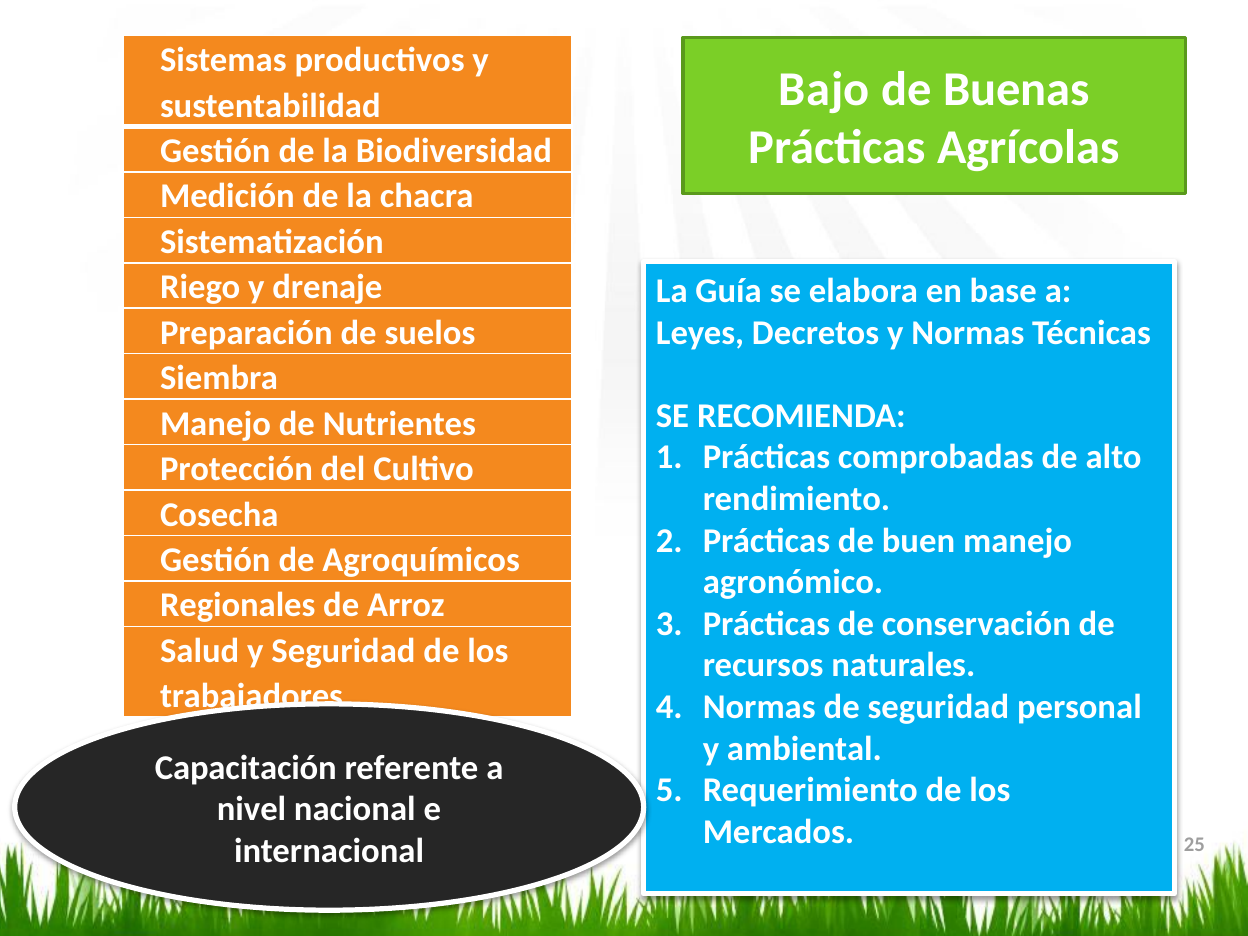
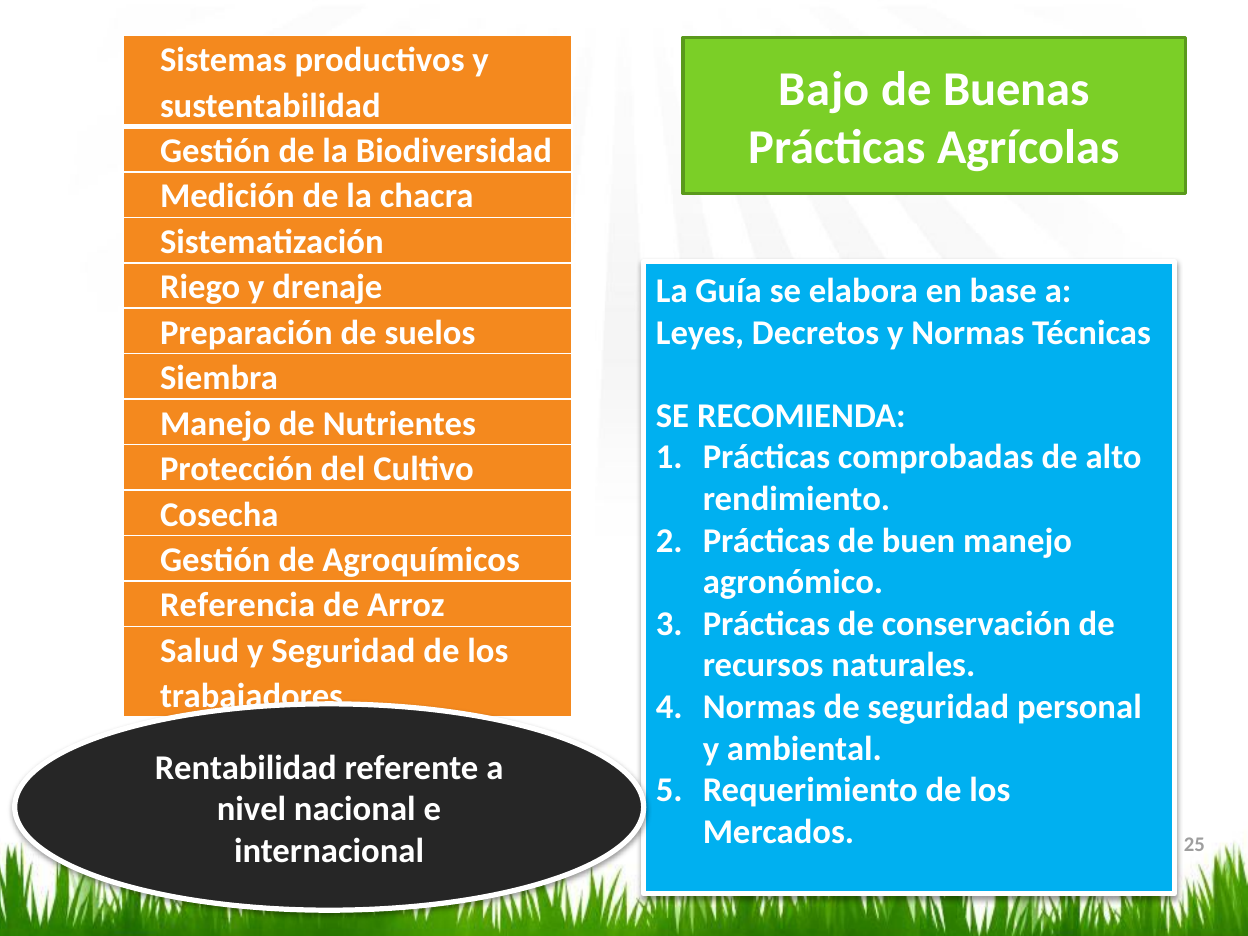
Regionales: Regionales -> Referencia
Capacitación: Capacitación -> Rentabilidad
